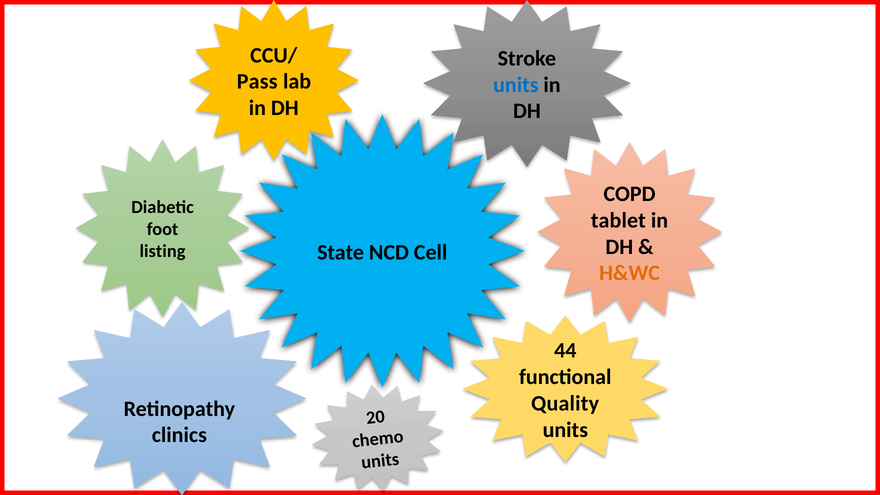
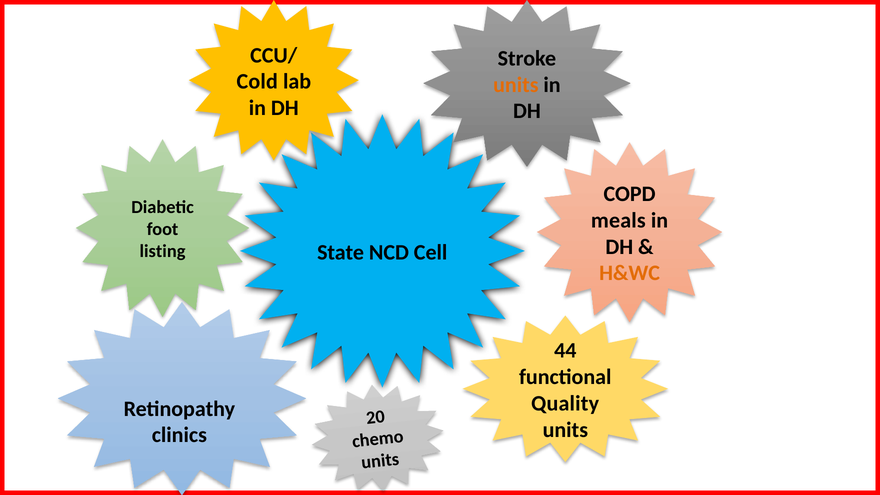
Pass: Pass -> Cold
units at (516, 85) colour: blue -> orange
tablet: tablet -> meals
